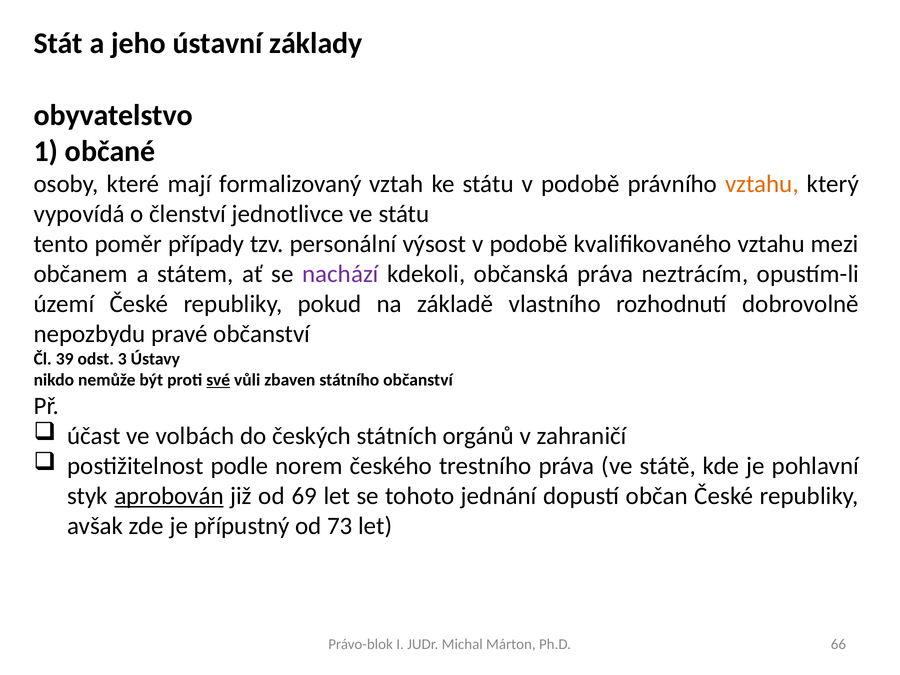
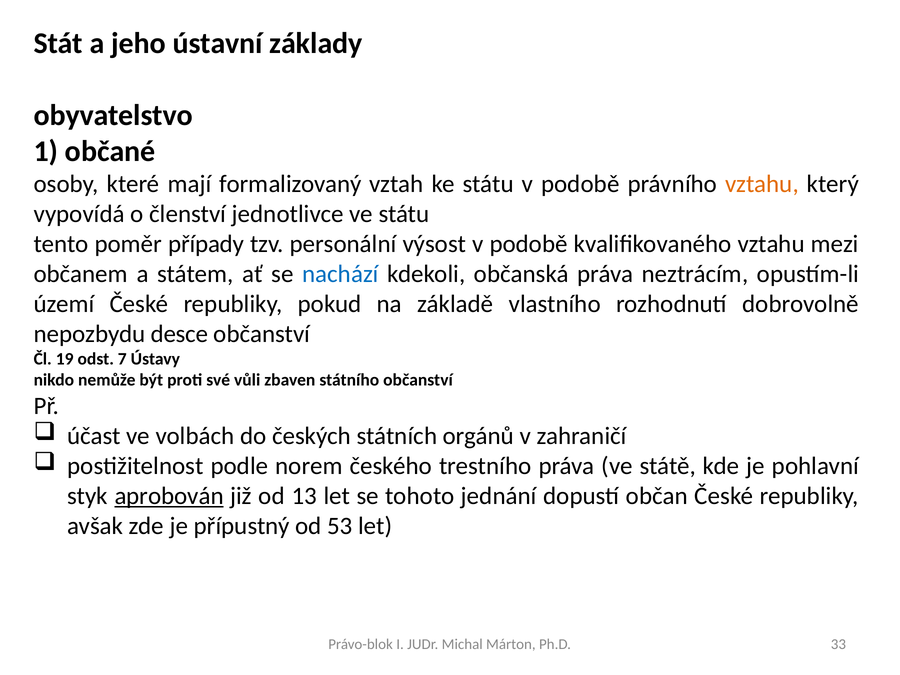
nachází colour: purple -> blue
pravé: pravé -> desce
39: 39 -> 19
3: 3 -> 7
své underline: present -> none
69: 69 -> 13
73: 73 -> 53
66: 66 -> 33
